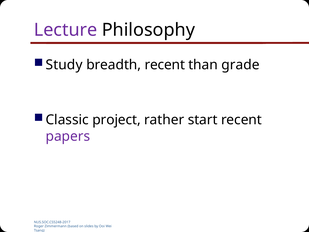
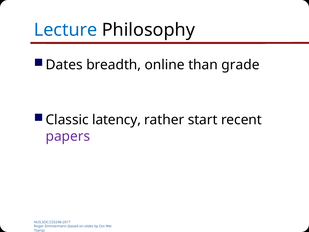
Lecture colour: purple -> blue
Study: Study -> Dates
breadth recent: recent -> online
project: project -> latency
